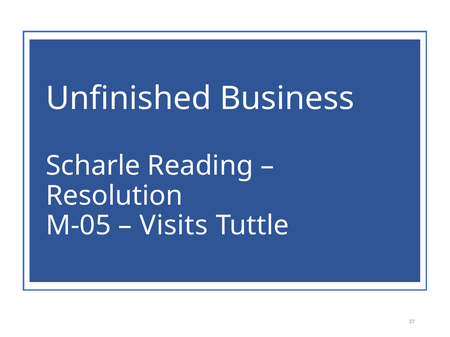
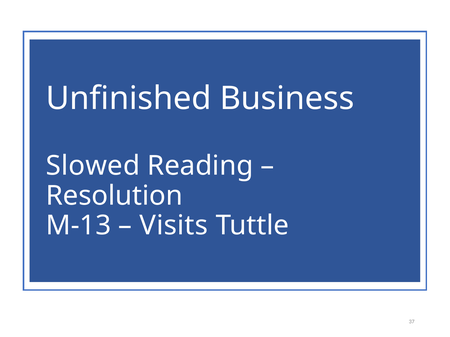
Scharle: Scharle -> Slowed
M-05: M-05 -> M-13
